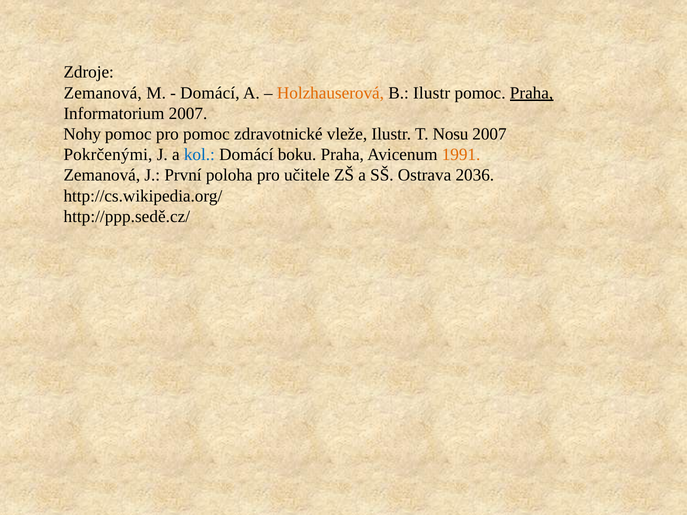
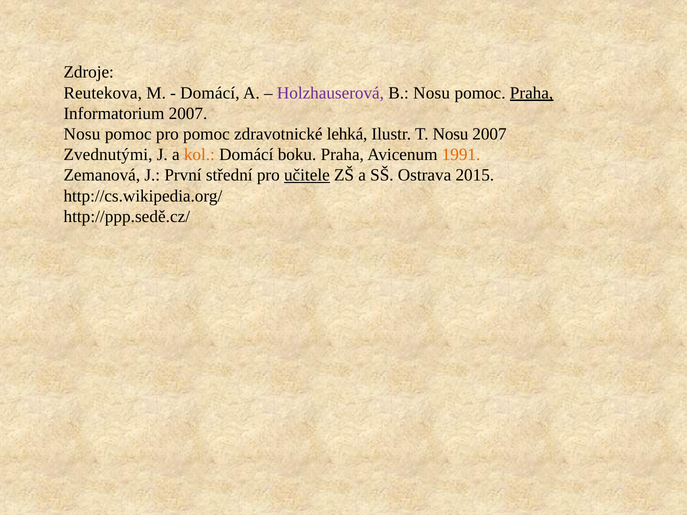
Zemanová at (103, 93): Zemanová -> Reutekova
Holzhauserová colour: orange -> purple
B Ilustr: Ilustr -> Nosu
Nohy at (82, 134): Nohy -> Nosu
vleže: vleže -> lehká
Pokrčenými: Pokrčenými -> Zvednutými
kol colour: blue -> orange
poloha: poloha -> střední
učitele underline: none -> present
2036: 2036 -> 2015
